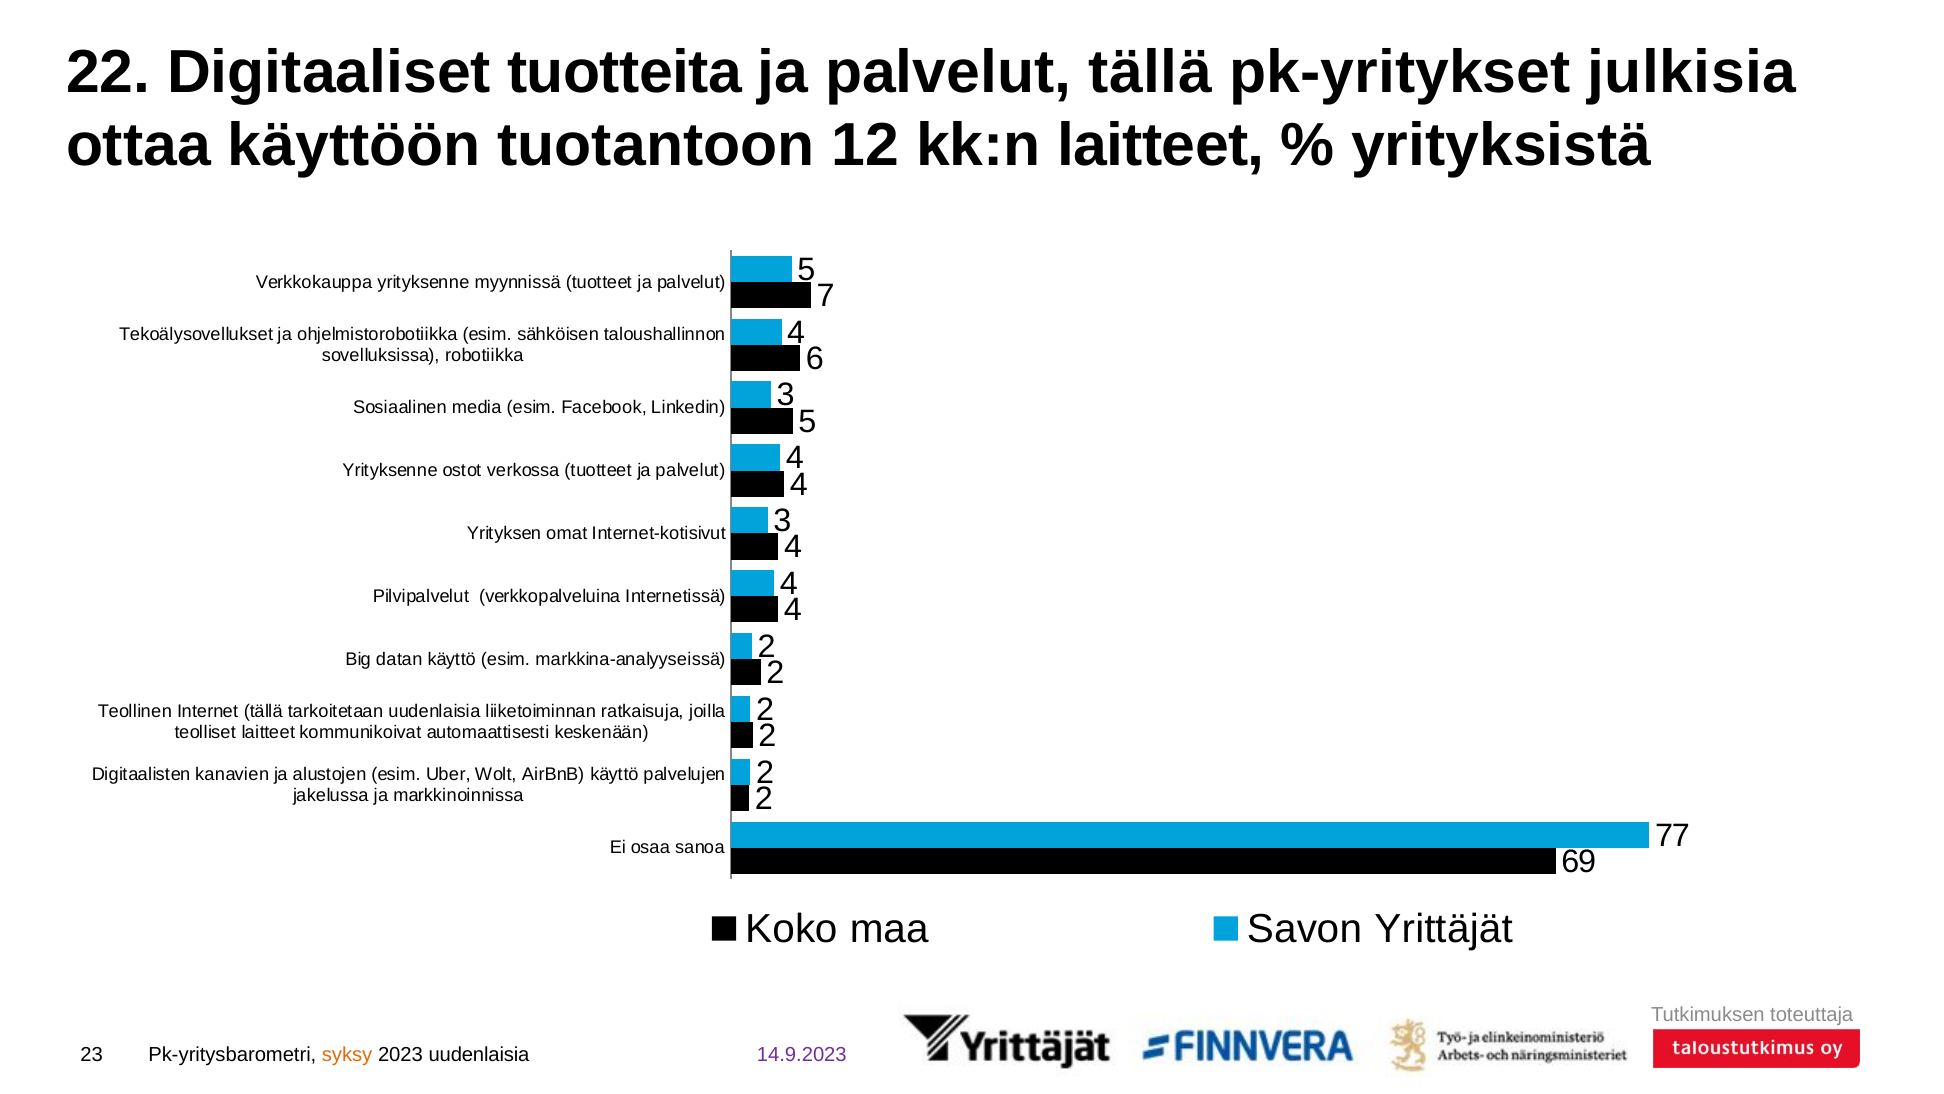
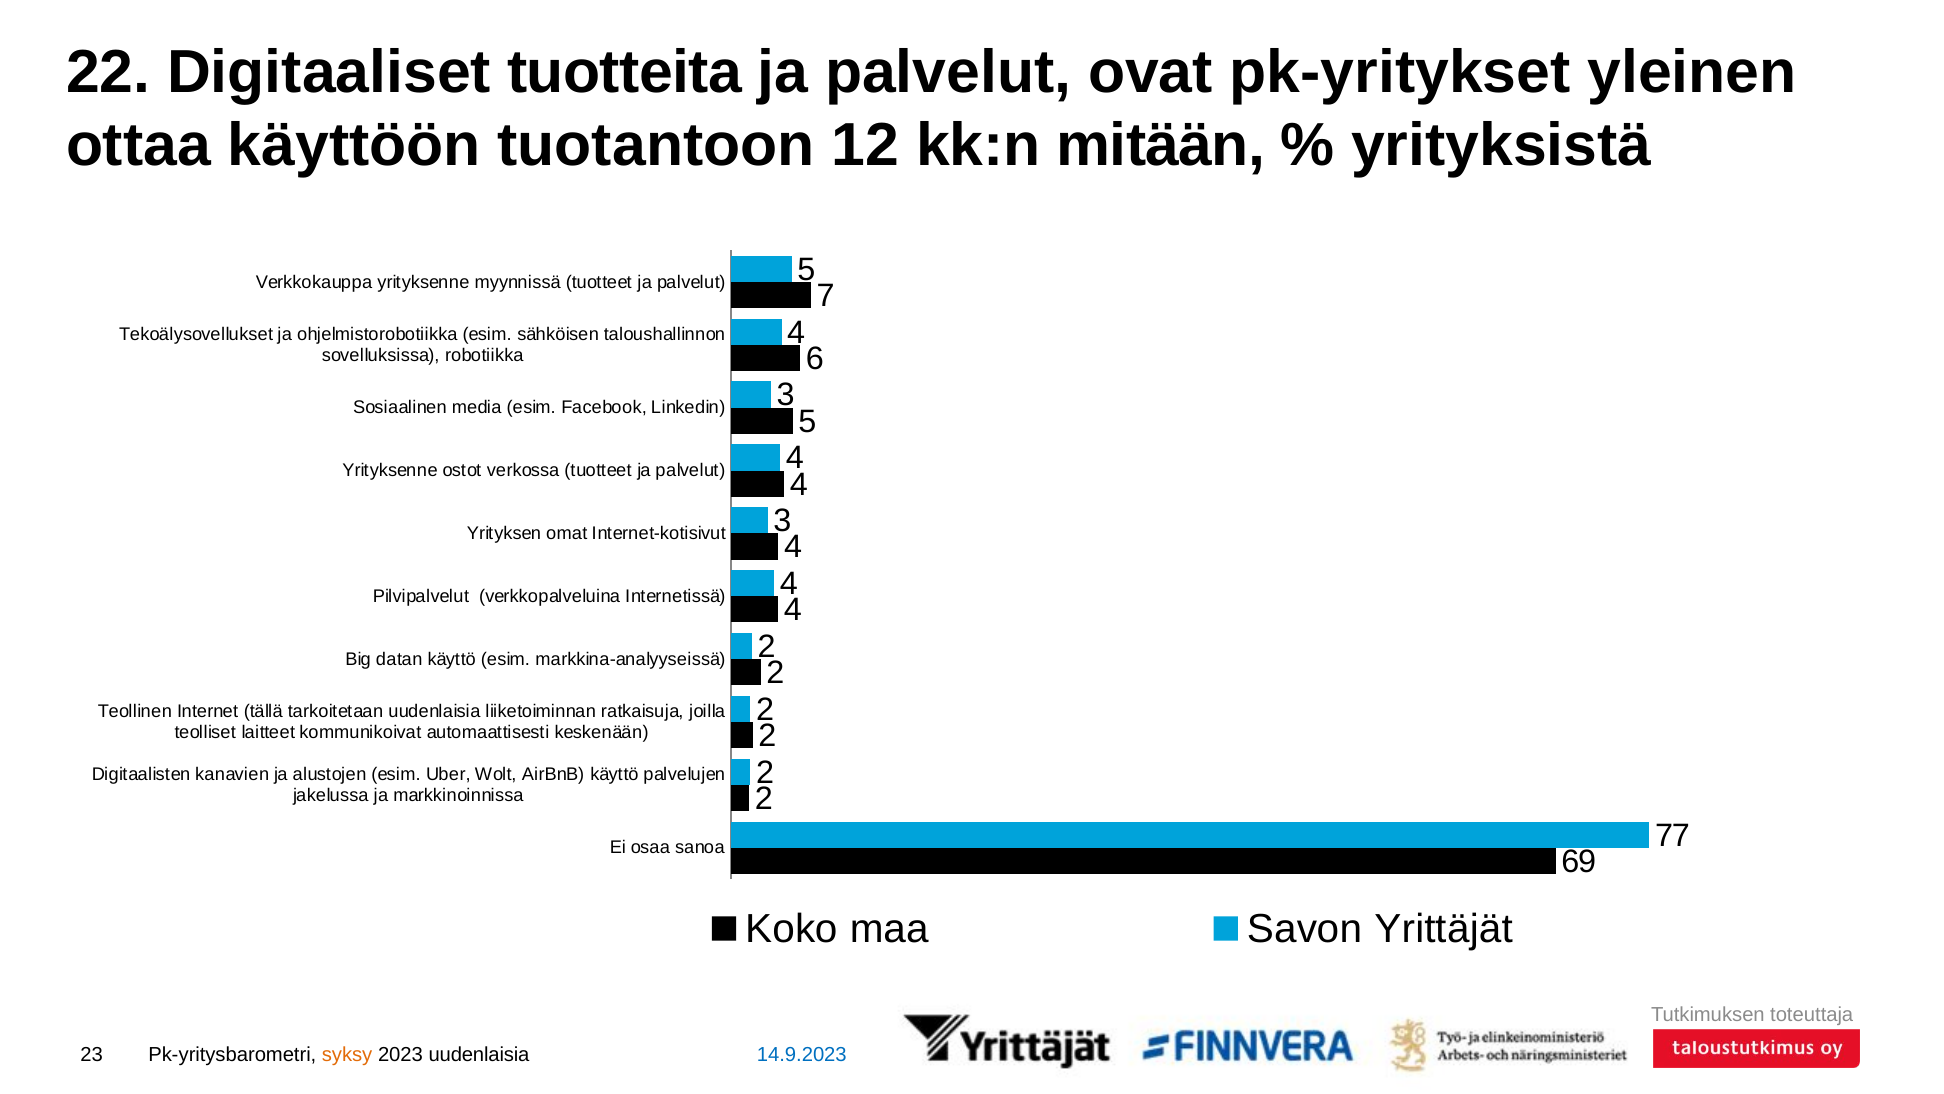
palvelut tällä: tällä -> ovat
julkisia: julkisia -> yleinen
kk:n laitteet: laitteet -> mitään
14.9.2023 colour: purple -> blue
